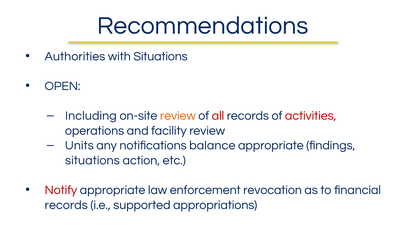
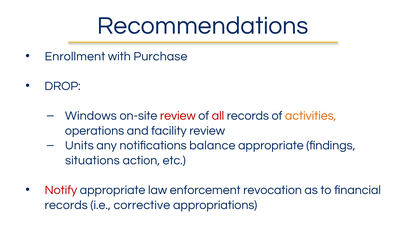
Authorities: Authorities -> Enrollment
with Situations: Situations -> Purchase
OPEN: OPEN -> DROP
Including: Including -> Windows
review at (178, 116) colour: orange -> red
activities colour: red -> orange
supported: supported -> corrective
